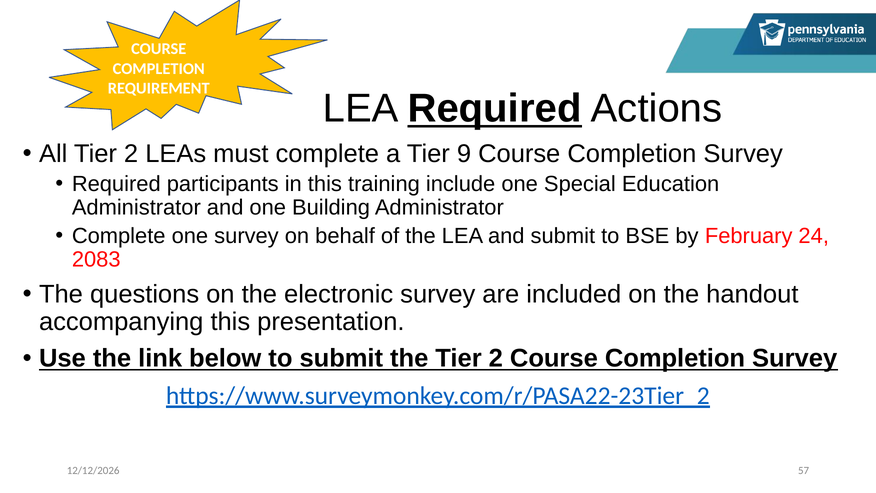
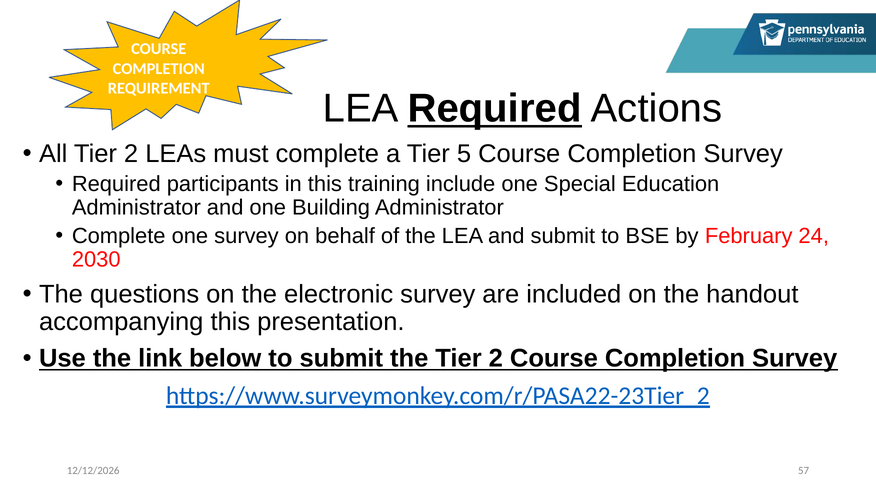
9: 9 -> 5
2083: 2083 -> 2030
